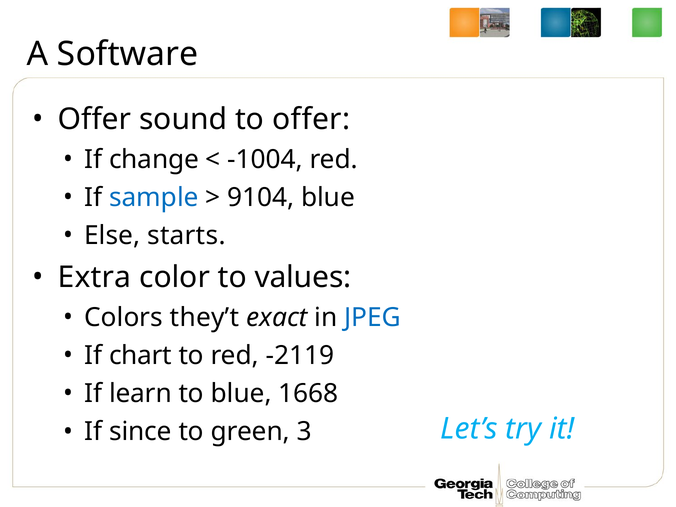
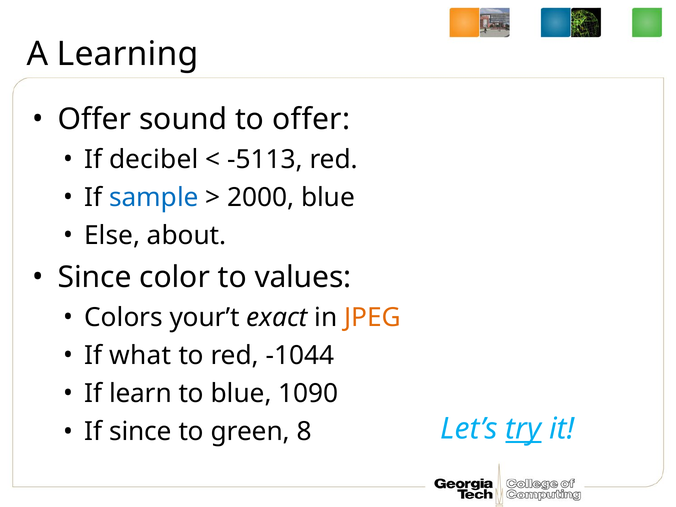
Software: Software -> Learning
change: change -> decibel
-1004: -1004 -> -5113
9104: 9104 -> 2000
starts: starts -> about
Extra at (94, 277): Extra -> Since
they’t: they’t -> your’t
JPEG colour: blue -> orange
chart: chart -> what
-2119: -2119 -> -1044
1668: 1668 -> 1090
3: 3 -> 8
try underline: none -> present
